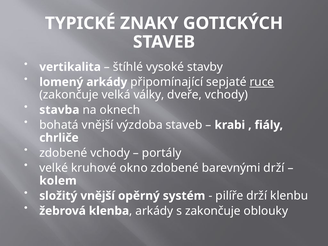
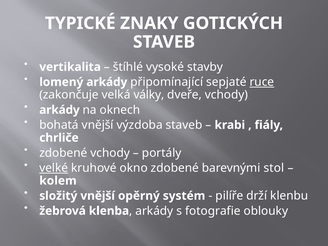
stavba at (59, 110): stavba -> arkády
velké underline: none -> present
barevnými drží: drží -> stol
s zakončuje: zakončuje -> fotografie
